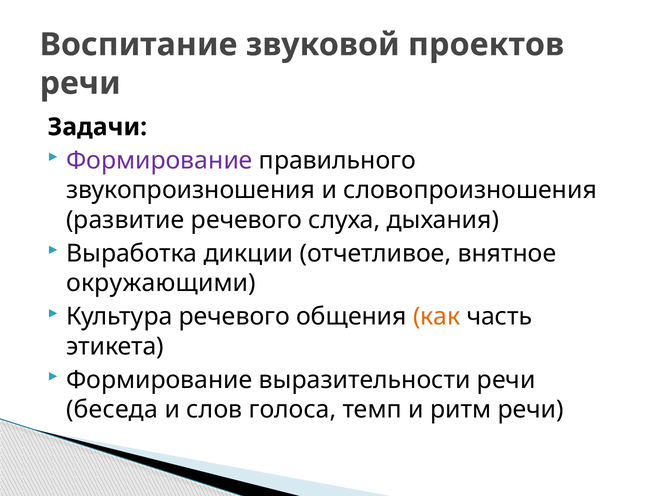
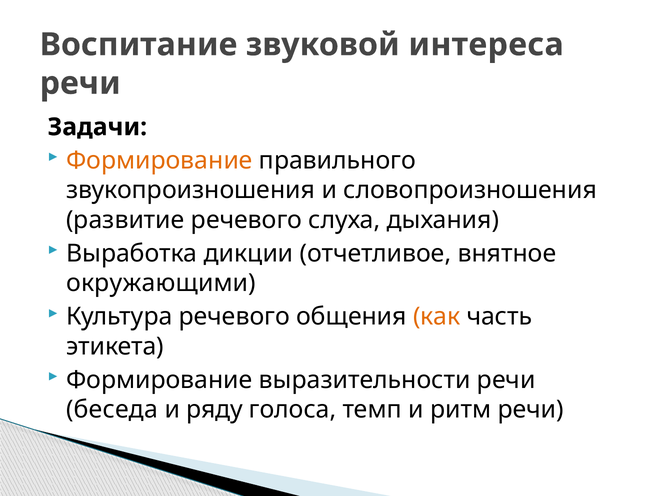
проектов: проектов -> интереса
Формирование at (159, 161) colour: purple -> orange
слов: слов -> ряду
